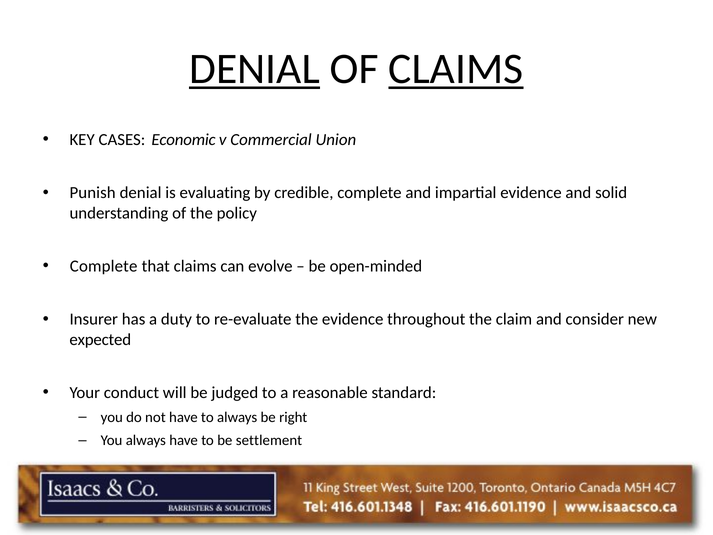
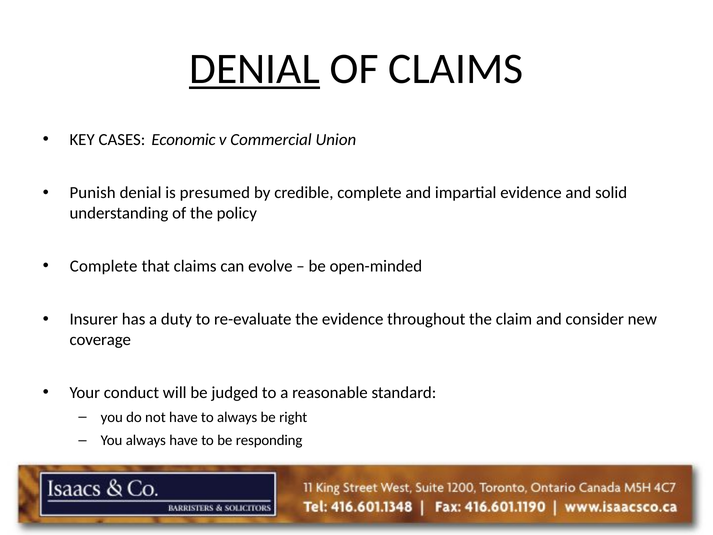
CLAIMS at (456, 69) underline: present -> none
evaluating: evaluating -> presumed
expected: expected -> coverage
settlement: settlement -> responding
